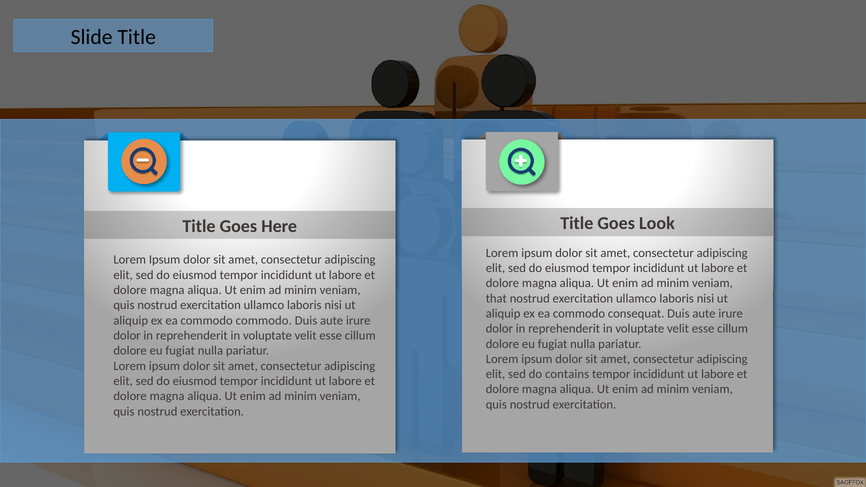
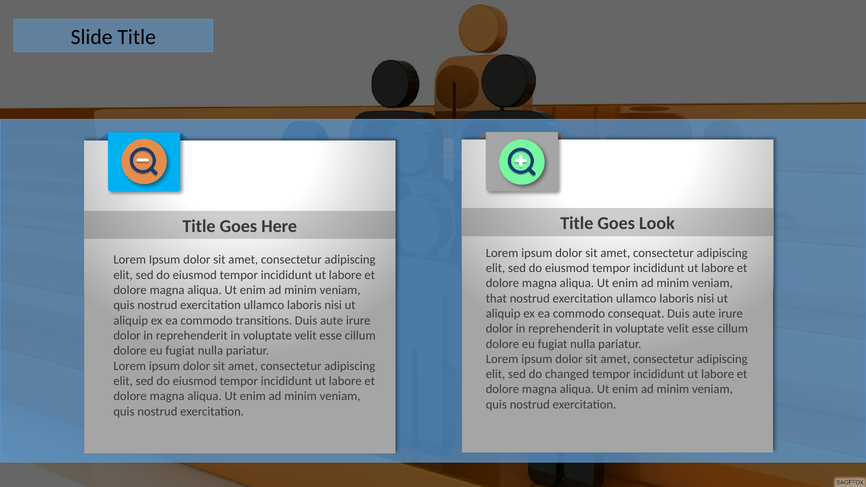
commodo commodo: commodo -> transitions
contains: contains -> changed
